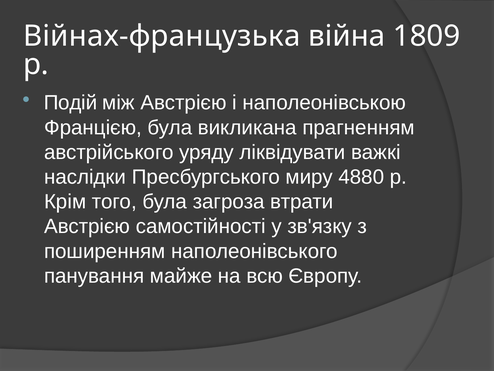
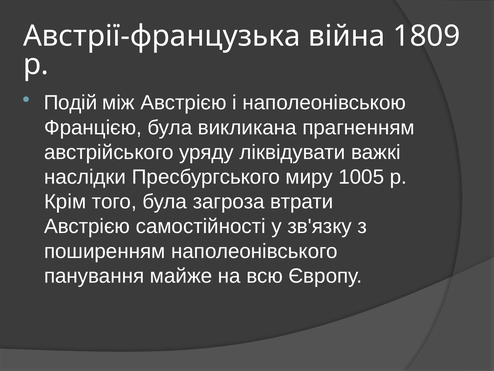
Війнах-французька: Війнах-французька -> Австрії-французька
4880: 4880 -> 1005
